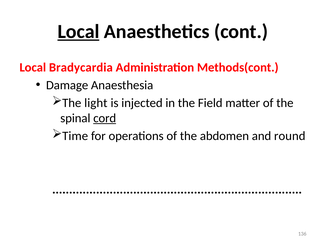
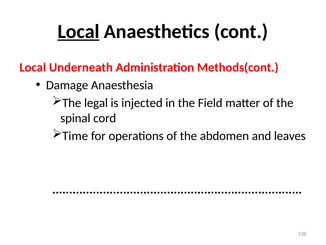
Bradycardia: Bradycardia -> Underneath
light: light -> legal
cord underline: present -> none
round: round -> leaves
